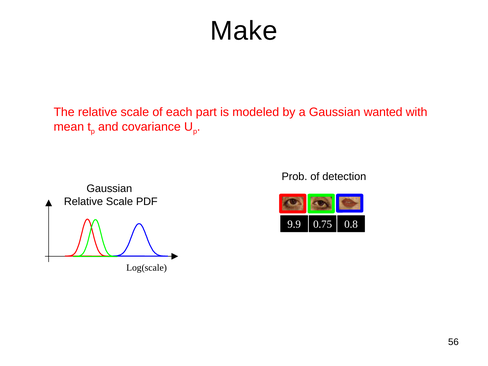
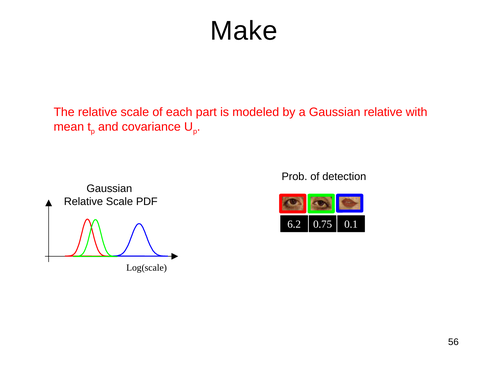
a Gaussian wanted: wanted -> relative
9.9: 9.9 -> 6.2
0.8: 0.8 -> 0.1
